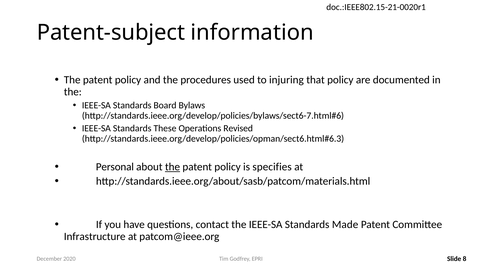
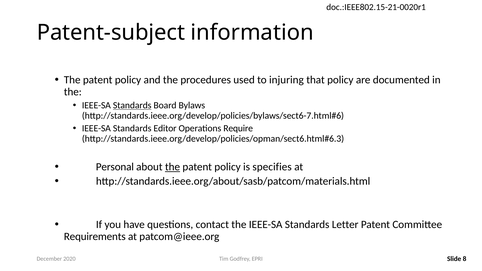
Standards at (132, 105) underline: none -> present
These: These -> Editor
Revised: Revised -> Require
Made: Made -> Letter
Infrastructure: Infrastructure -> Requirements
